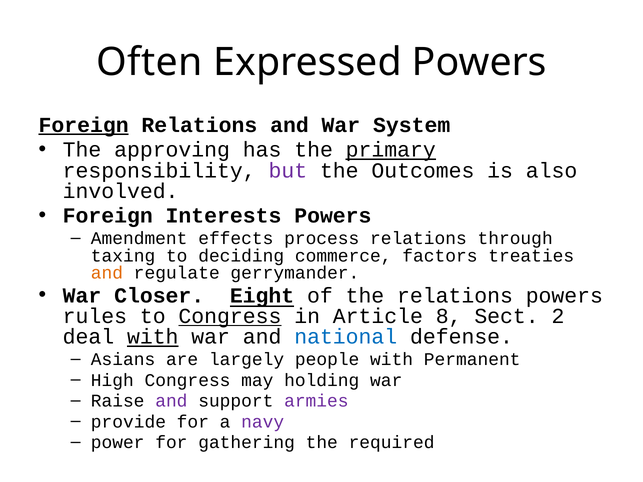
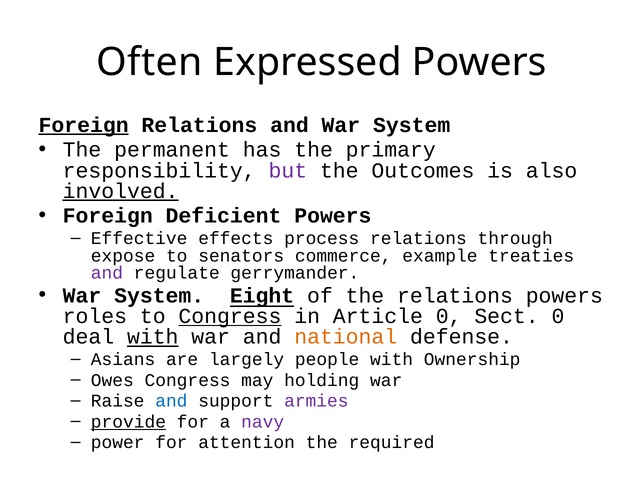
approving: approving -> permanent
primary underline: present -> none
involved underline: none -> present
Interests: Interests -> Deficient
Amendment: Amendment -> Effective
taxing: taxing -> expose
deciding: deciding -> senators
factors: factors -> example
and at (107, 273) colour: orange -> purple
Closer at (159, 296): Closer -> System
rules: rules -> roles
Article 8: 8 -> 0
Sect 2: 2 -> 0
national colour: blue -> orange
Permanent: Permanent -> Ownership
High: High -> Owes
and at (171, 401) colour: purple -> blue
provide underline: none -> present
gathering: gathering -> attention
